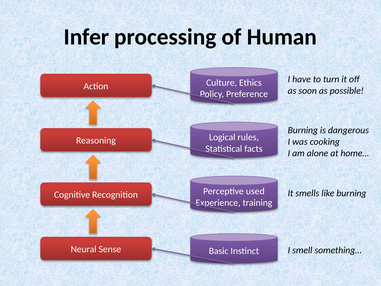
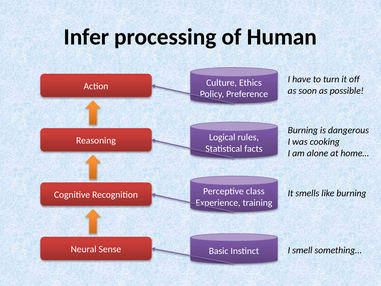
used: used -> class
